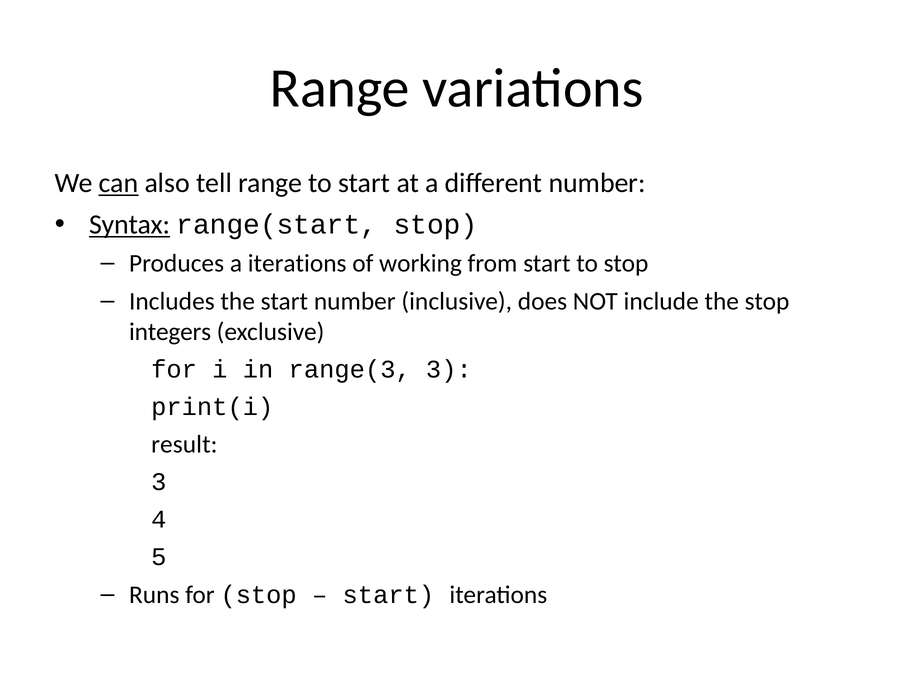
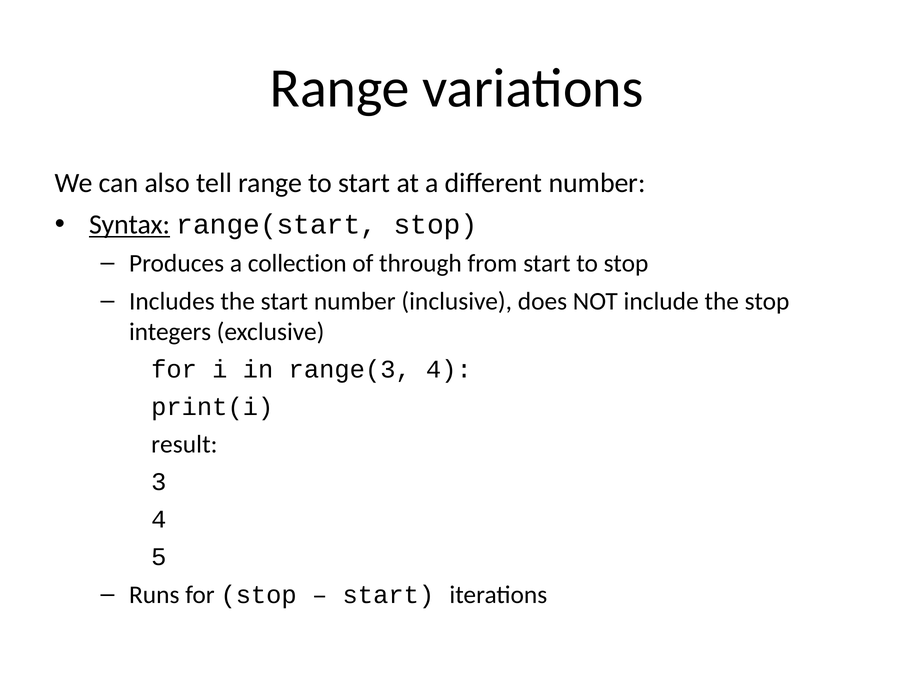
can underline: present -> none
a iterations: iterations -> collection
working: working -> through
range(3 3: 3 -> 4
